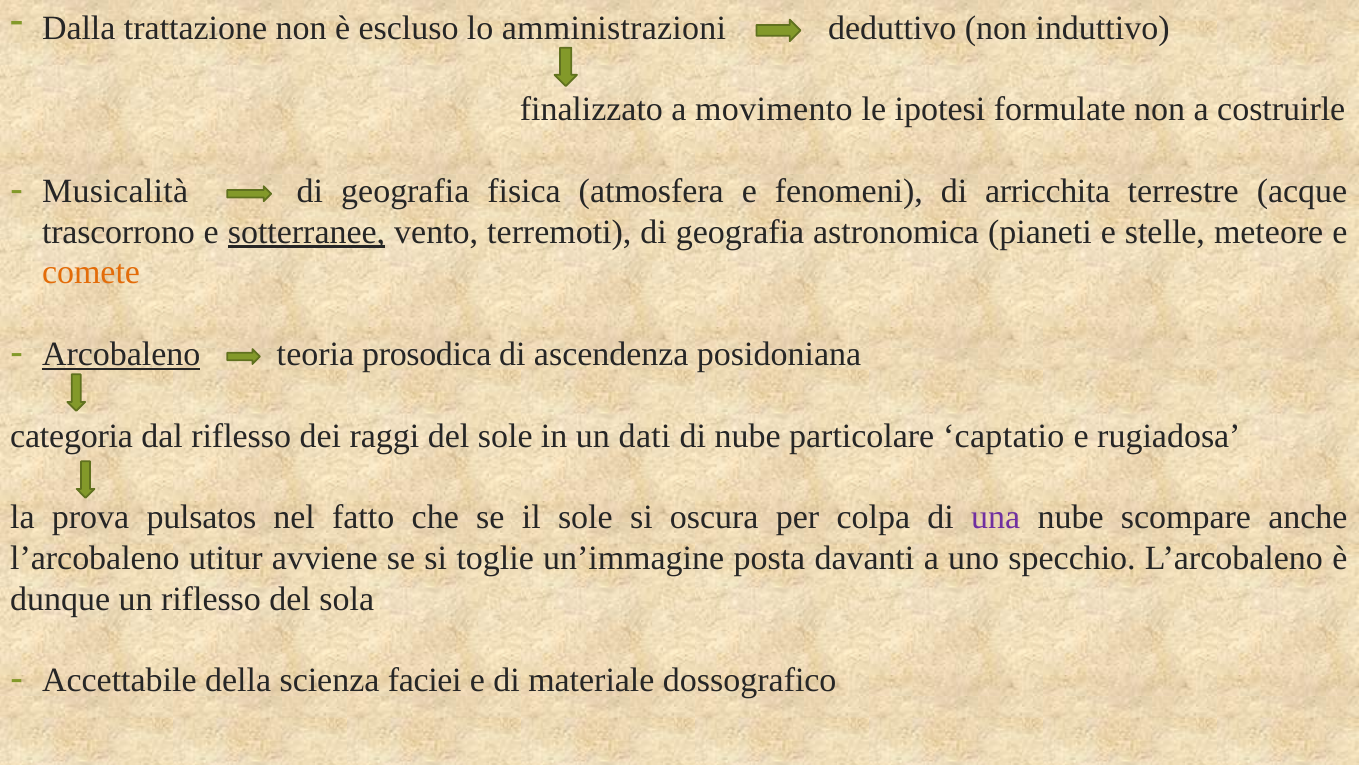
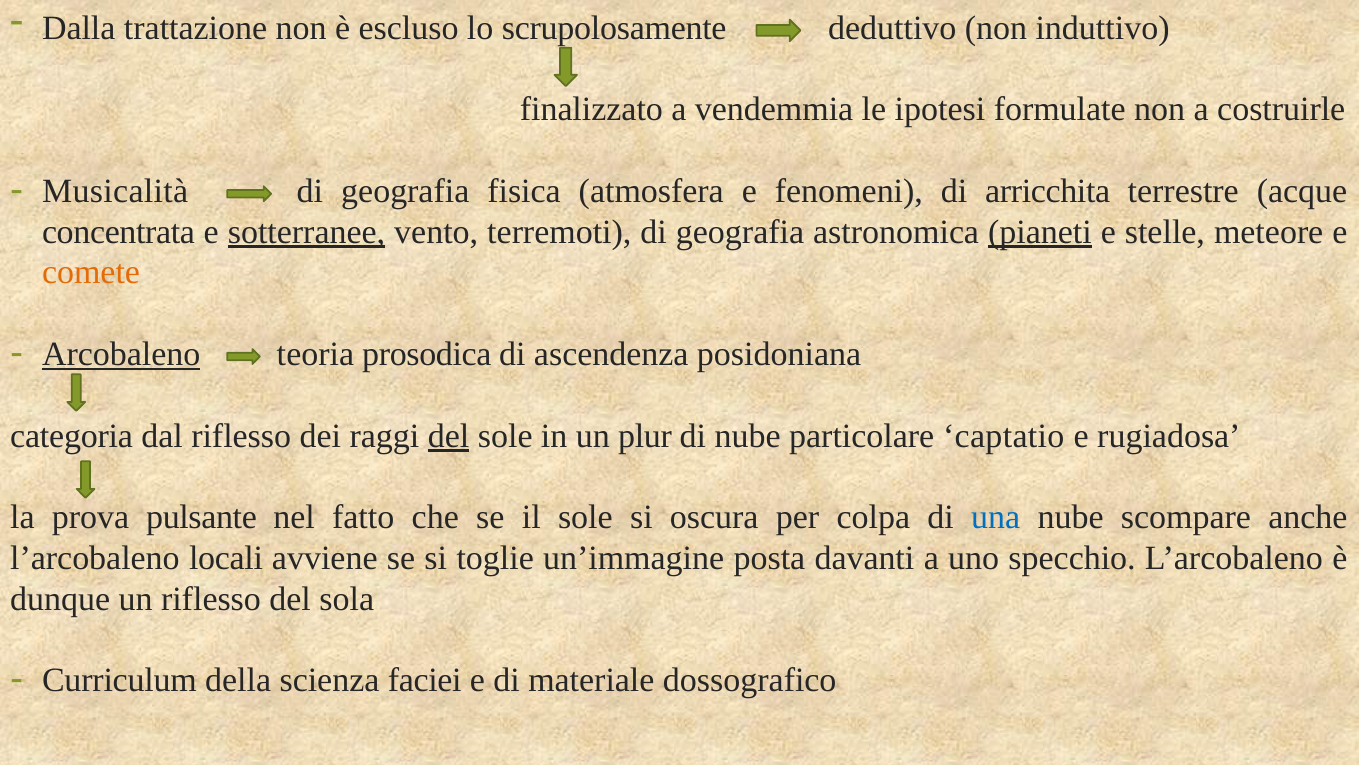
amministrazioni: amministrazioni -> scrupolosamente
movimento: movimento -> vendemmia
trascorrono: trascorrono -> concentrata
pianeti underline: none -> present
del at (449, 436) underline: none -> present
dati: dati -> plur
pulsatos: pulsatos -> pulsante
una colour: purple -> blue
utitur: utitur -> locali
Accettabile: Accettabile -> Curriculum
